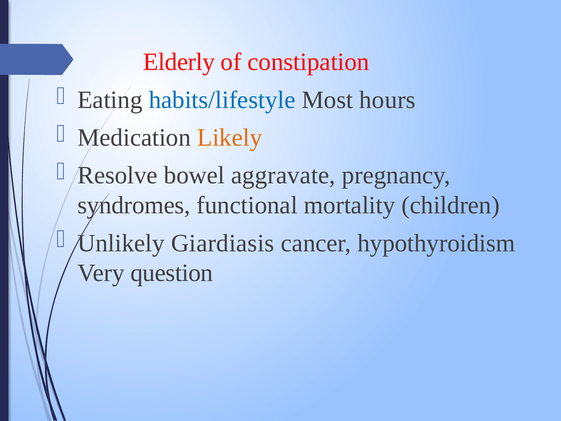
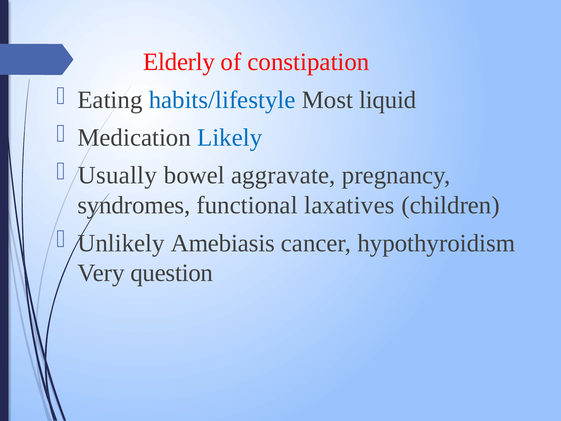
hours: hours -> liquid
Likely colour: orange -> blue
Resolve: Resolve -> Usually
mortality: mortality -> laxatives
Giardiasis: Giardiasis -> Amebiasis
